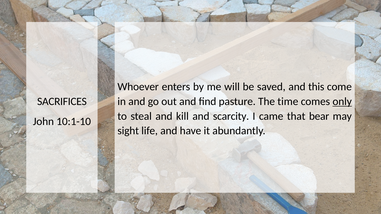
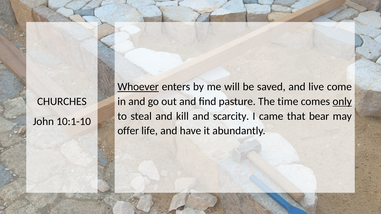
Whoever underline: none -> present
this: this -> live
SACRIFICES: SACRIFICES -> CHURCHES
sight: sight -> offer
